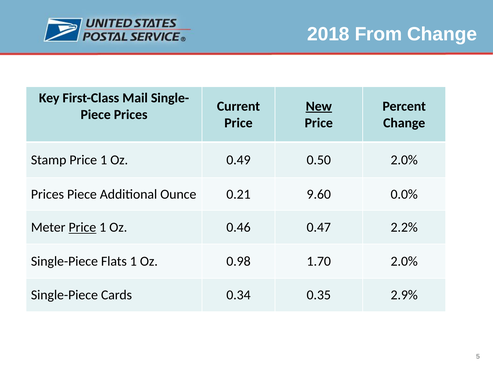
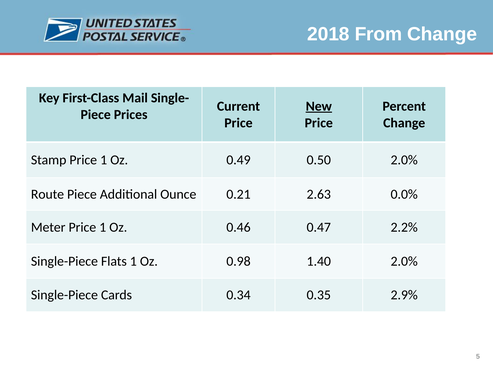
Prices at (47, 194): Prices -> Route
9.60: 9.60 -> 2.63
Price at (82, 227) underline: present -> none
1.70: 1.70 -> 1.40
